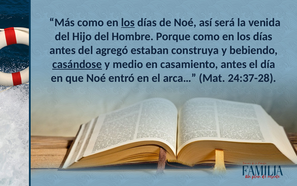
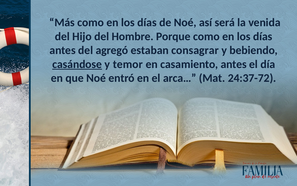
los at (128, 22) underline: present -> none
construya: construya -> consagrar
medio: medio -> temor
24:37-28: 24:37-28 -> 24:37-72
